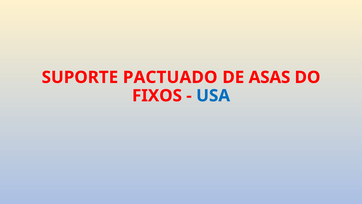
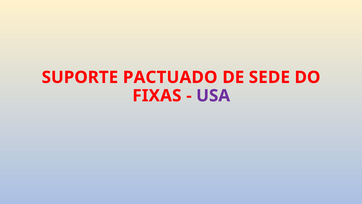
ASAS: ASAS -> SEDE
FIXOS: FIXOS -> FIXAS
USA colour: blue -> purple
